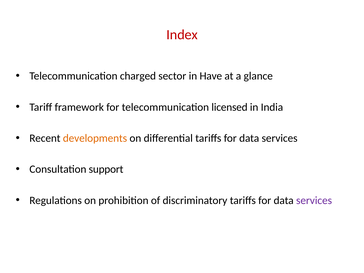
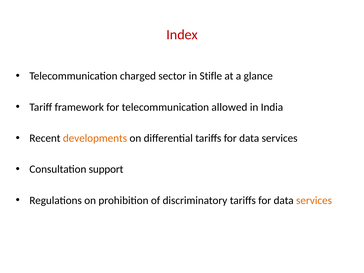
Have: Have -> Stifle
licensed: licensed -> allowed
services at (314, 200) colour: purple -> orange
